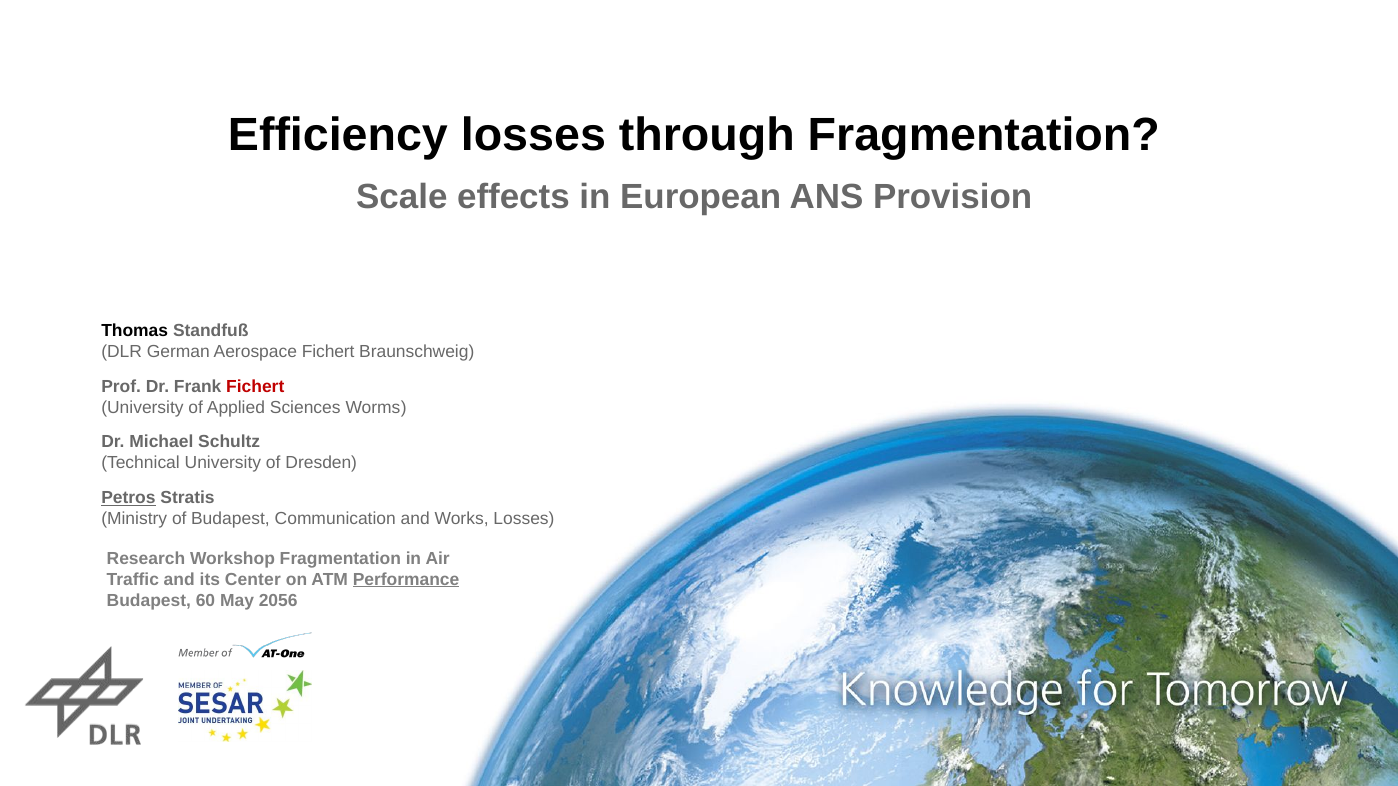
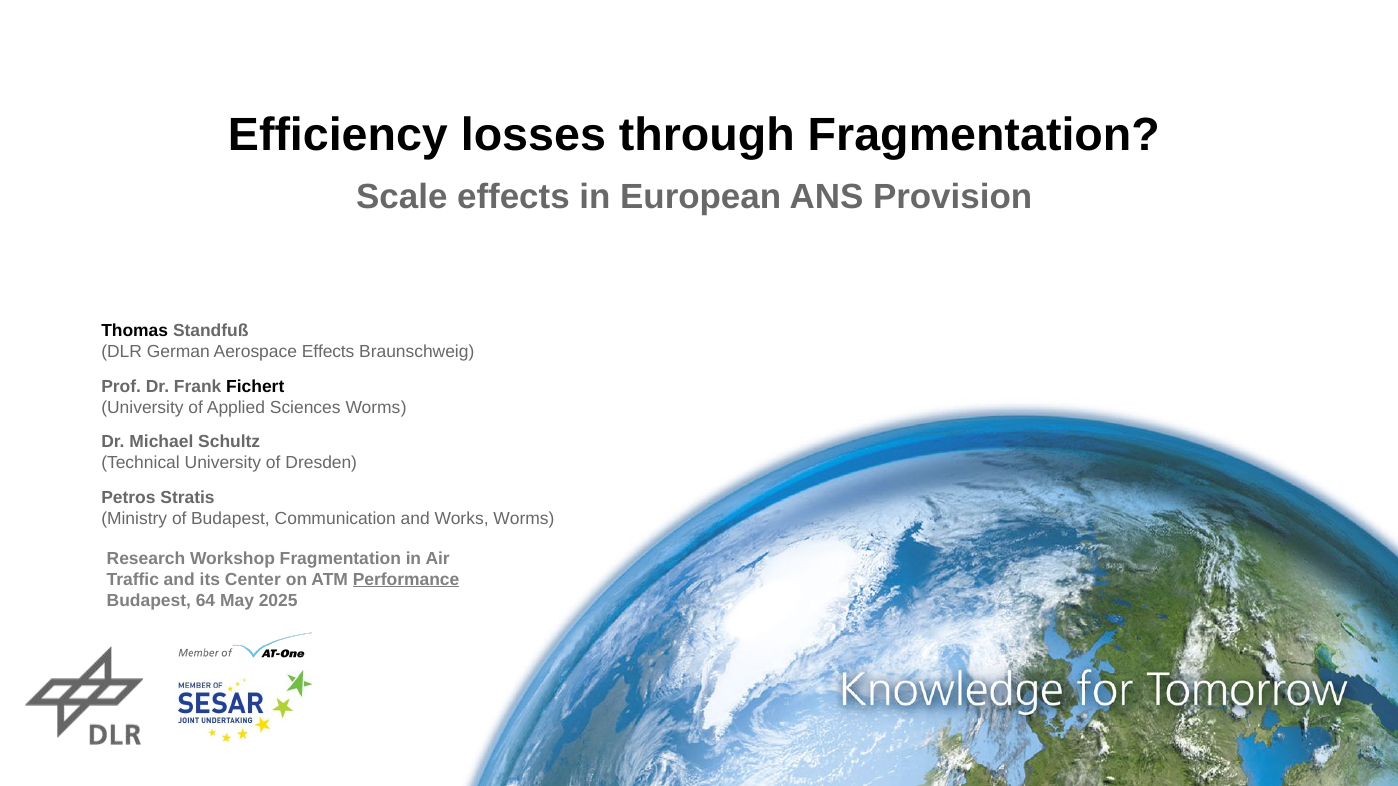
Aerospace Fichert: Fichert -> Effects
Fichert at (255, 386) colour: red -> black
Petros underline: present -> none
Works Losses: Losses -> Worms
60: 60 -> 64
2056: 2056 -> 2025
